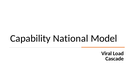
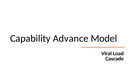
National: National -> Advance
